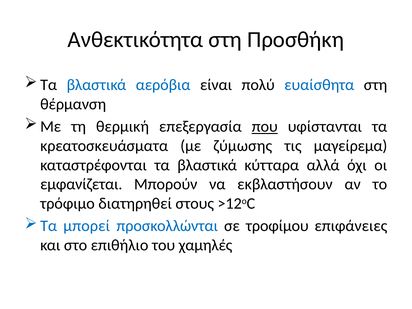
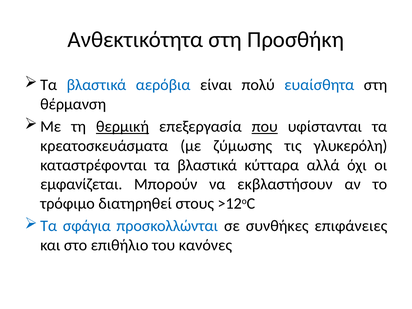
θερμική underline: none -> present
μαγείρεμα: μαγείρεμα -> γλυκερόλη
μπορεί: μπορεί -> σφάγια
τροφίμου: τροφίμου -> συνθήκες
χαμηλές: χαμηλές -> κανόνες
